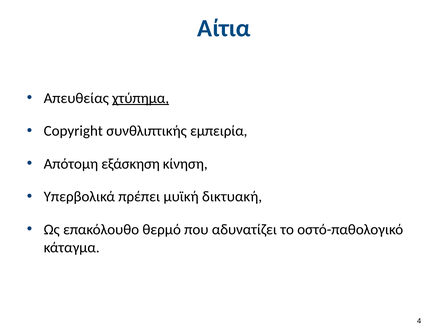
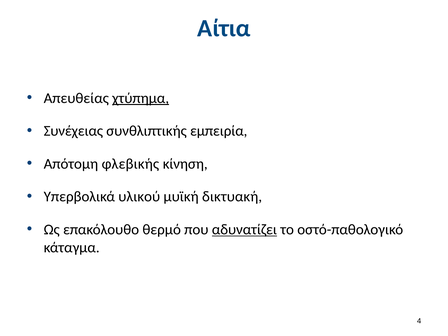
Copyright: Copyright -> Συνέχειας
εξάσκηση: εξάσκηση -> φλεβικής
πρέπει: πρέπει -> υλικού
αδυνατίζει underline: none -> present
